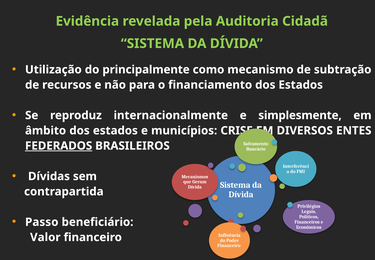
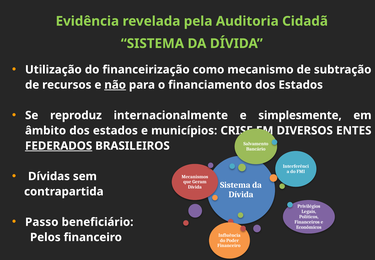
principalmente: principalmente -> financeirização
não underline: none -> present
Valor: Valor -> Pelos
